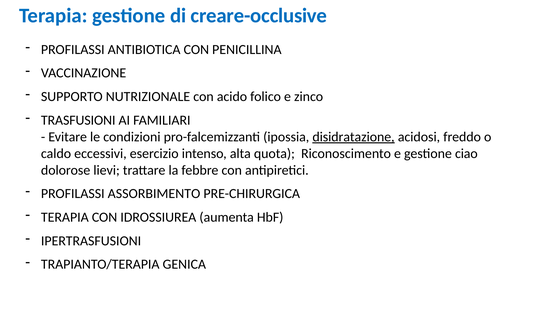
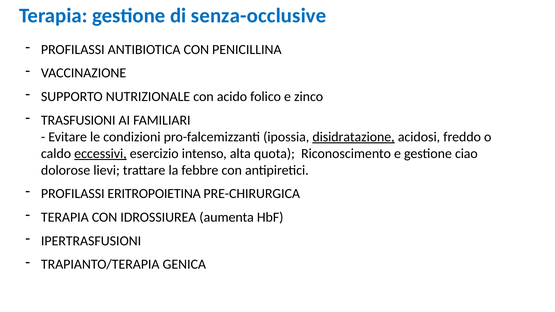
creare-occlusive: creare-occlusive -> senza-occlusive
eccessivi underline: none -> present
ASSORBIMENTO: ASSORBIMENTO -> ERITROPOIETINA
